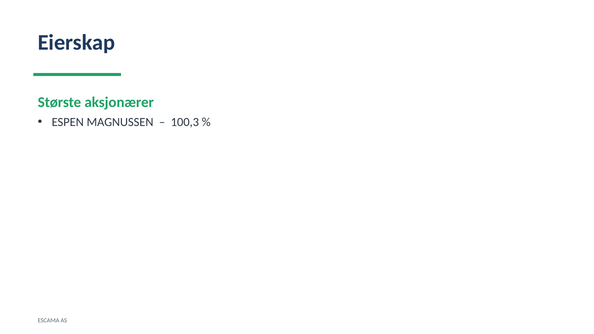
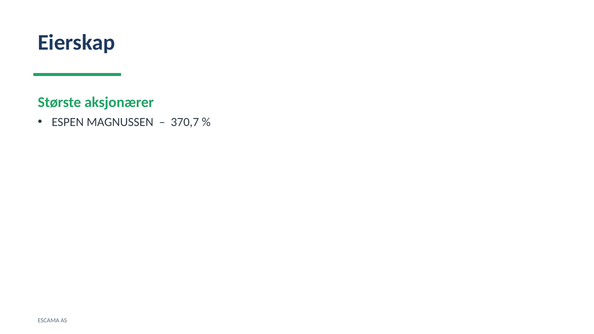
100,3: 100,3 -> 370,7
